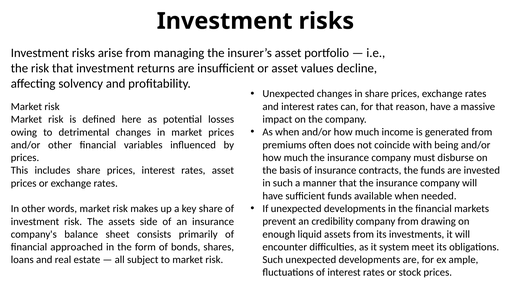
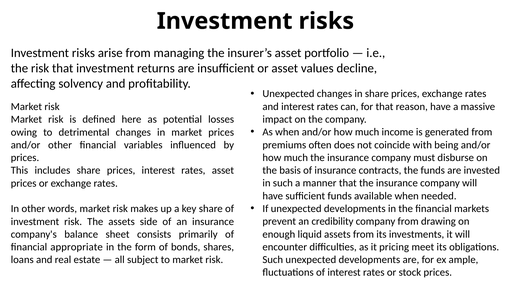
system: system -> pricing
approached: approached -> appropriate
